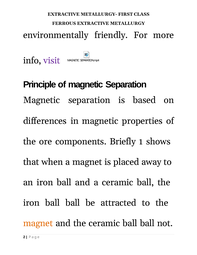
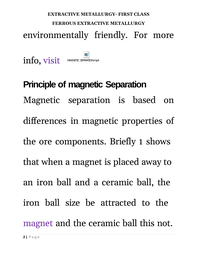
iron ball ball: ball -> size
magnet at (38, 223) colour: orange -> purple
ceramic ball ball: ball -> this
